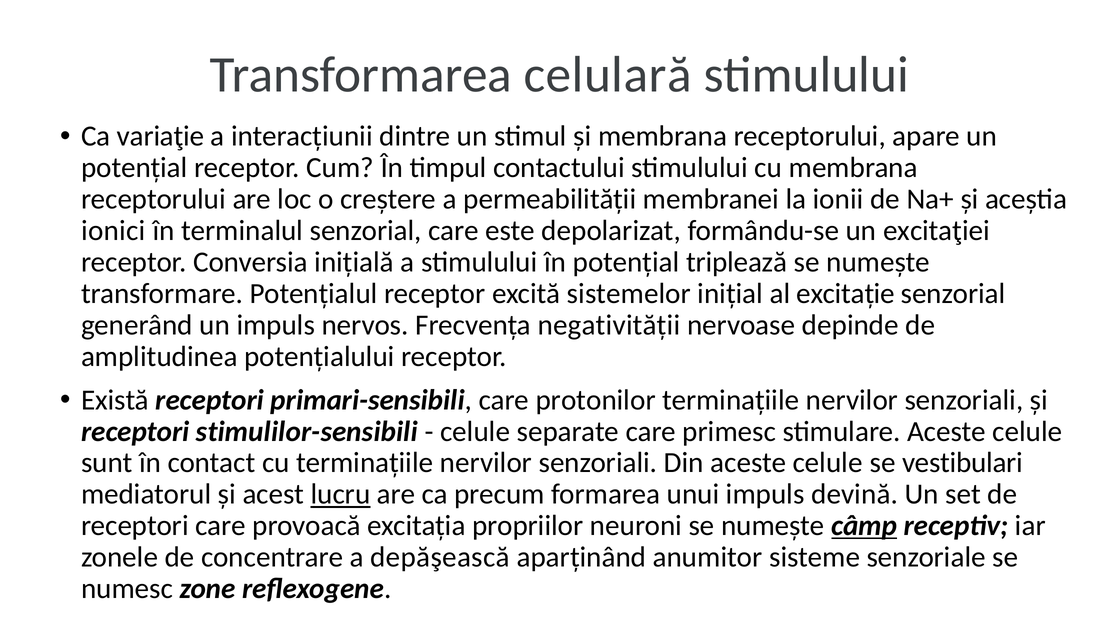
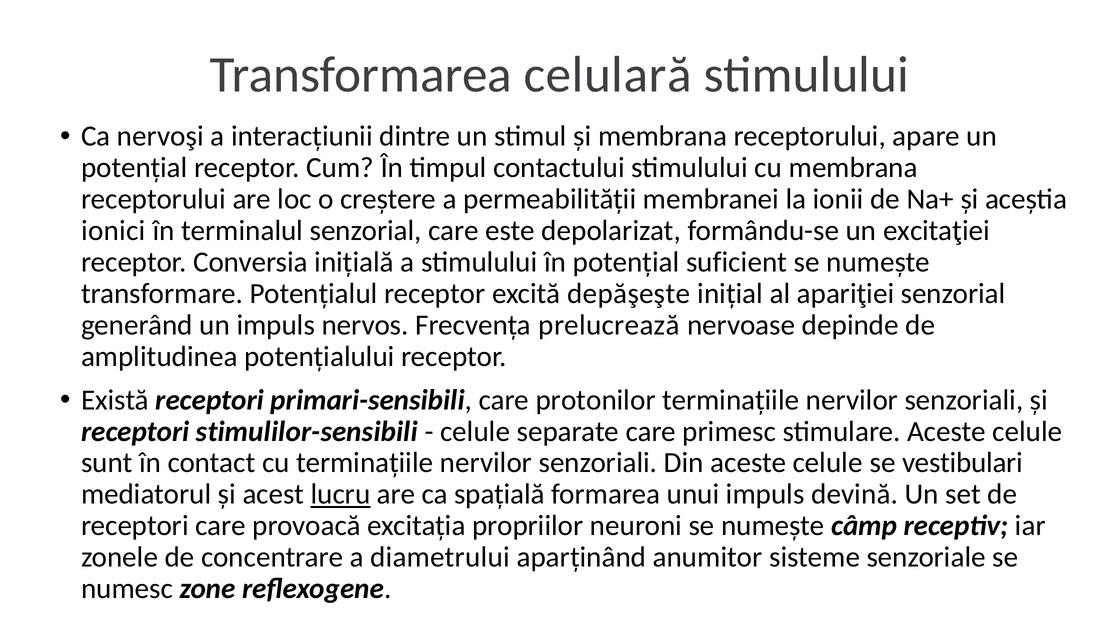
variaţie: variaţie -> nervoşi
triplează: triplează -> suficient
sistemelor: sistemelor -> depăşeşte
excitație: excitație -> apariţiei
negativității: negativității -> prelucrează
precum: precum -> spațială
câmp underline: present -> none
depăşească: depăşească -> diametrului
